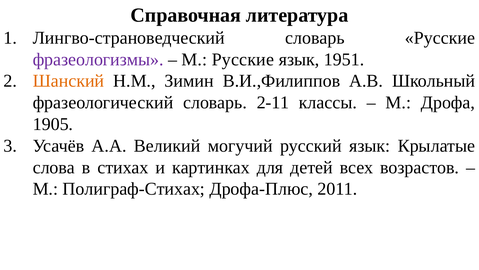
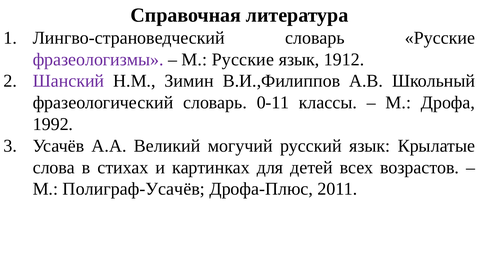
1951: 1951 -> 1912
Шанский colour: orange -> purple
2-11: 2-11 -> 0-11
1905: 1905 -> 1992
Полиграф-Стихах: Полиграф-Стихах -> Полиграф-Усачёв
